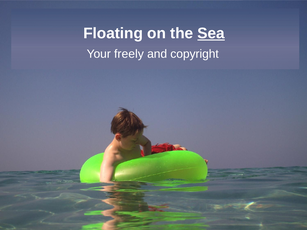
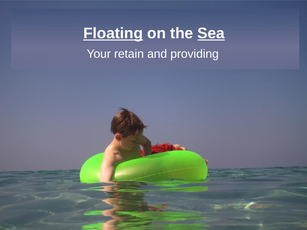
Floating underline: none -> present
freely: freely -> retain
copyright: copyright -> providing
